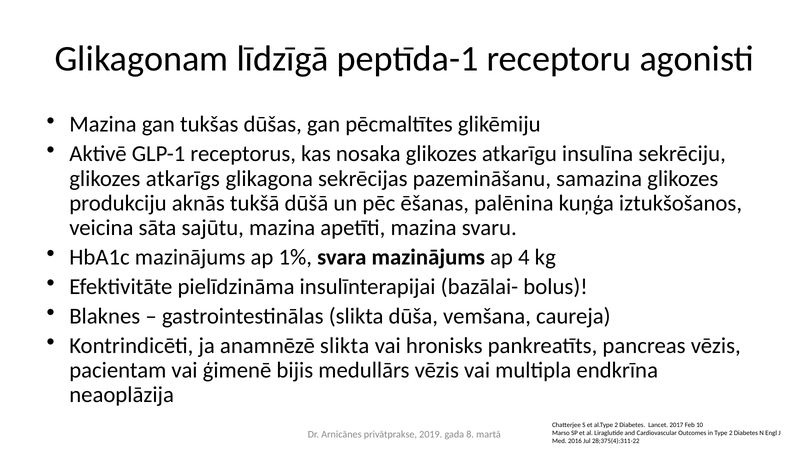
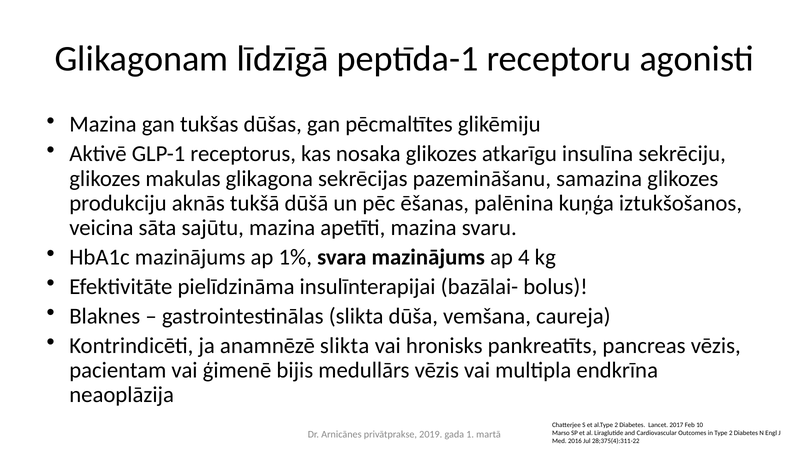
atkarīgs: atkarīgs -> makulas
8: 8 -> 1
